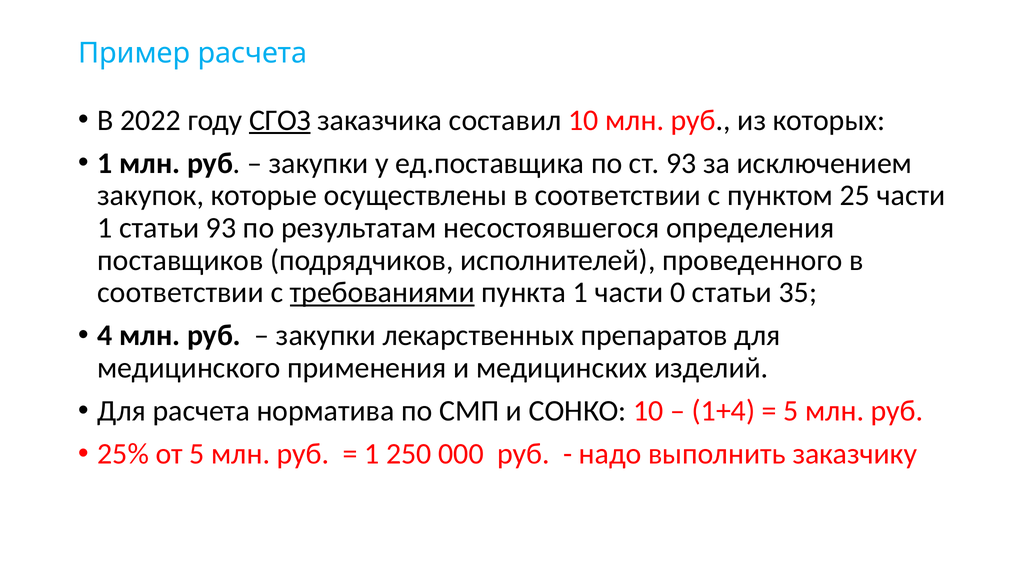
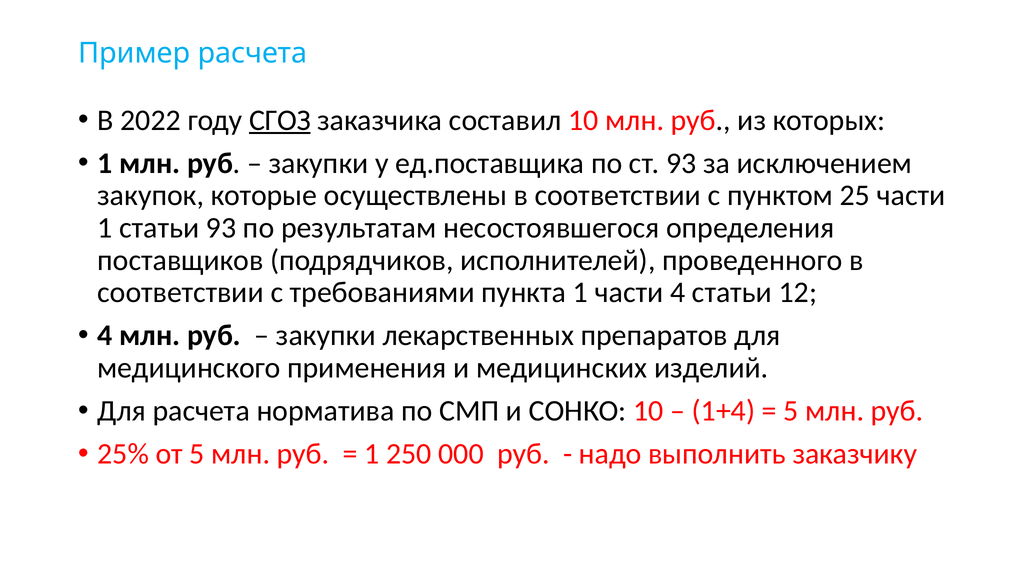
требованиями underline: present -> none
части 0: 0 -> 4
35: 35 -> 12
